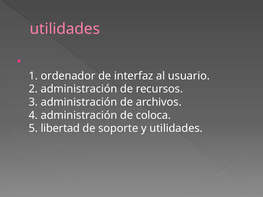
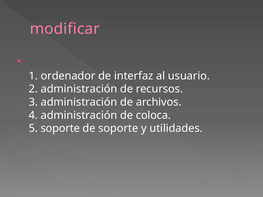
utilidades at (65, 29): utilidades -> modificar
5 libertad: libertad -> soporte
